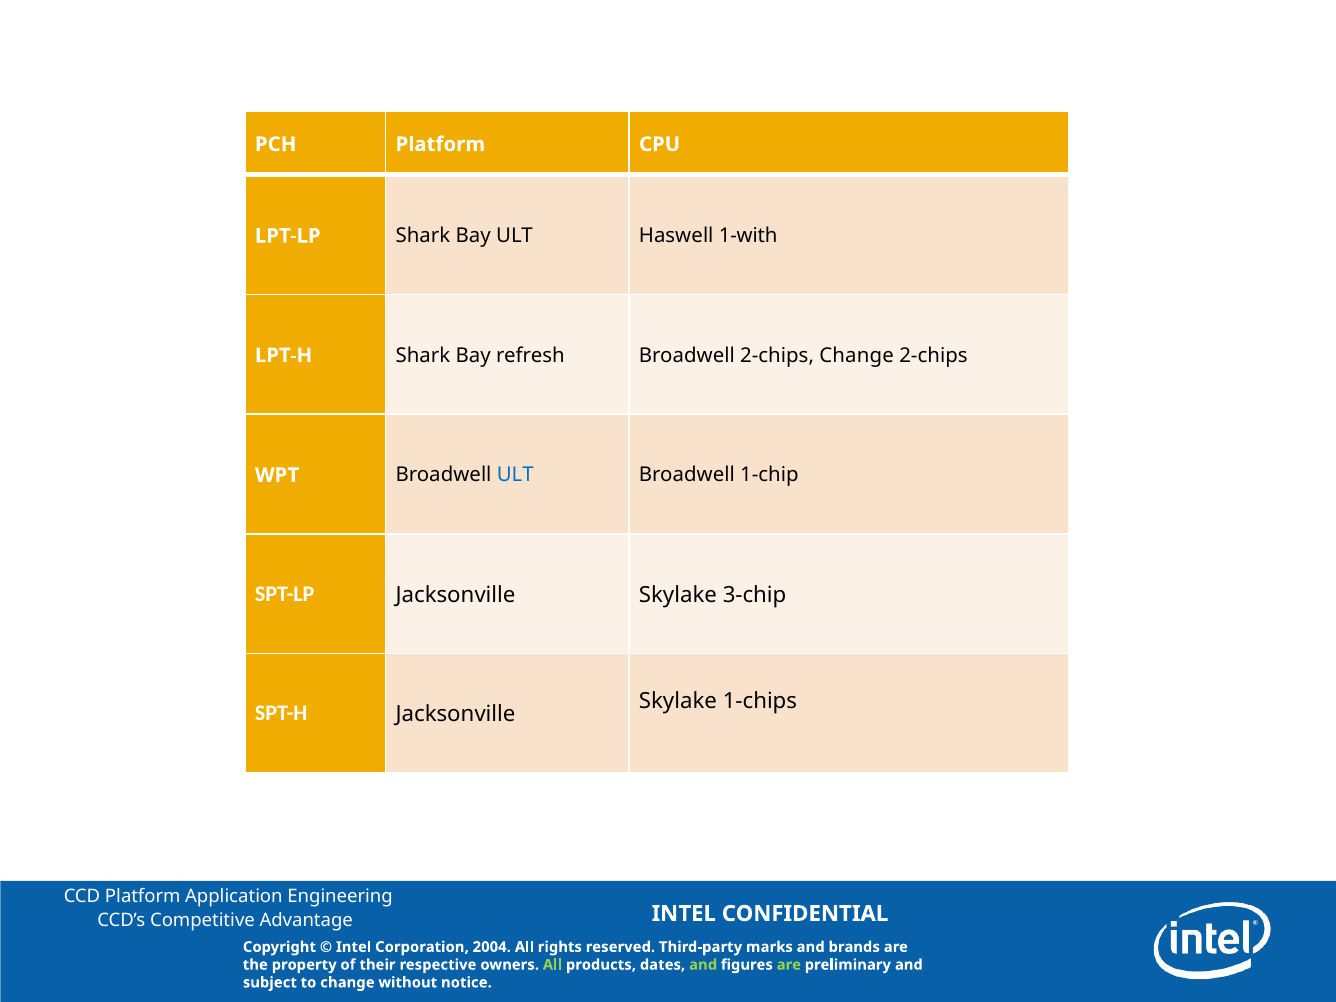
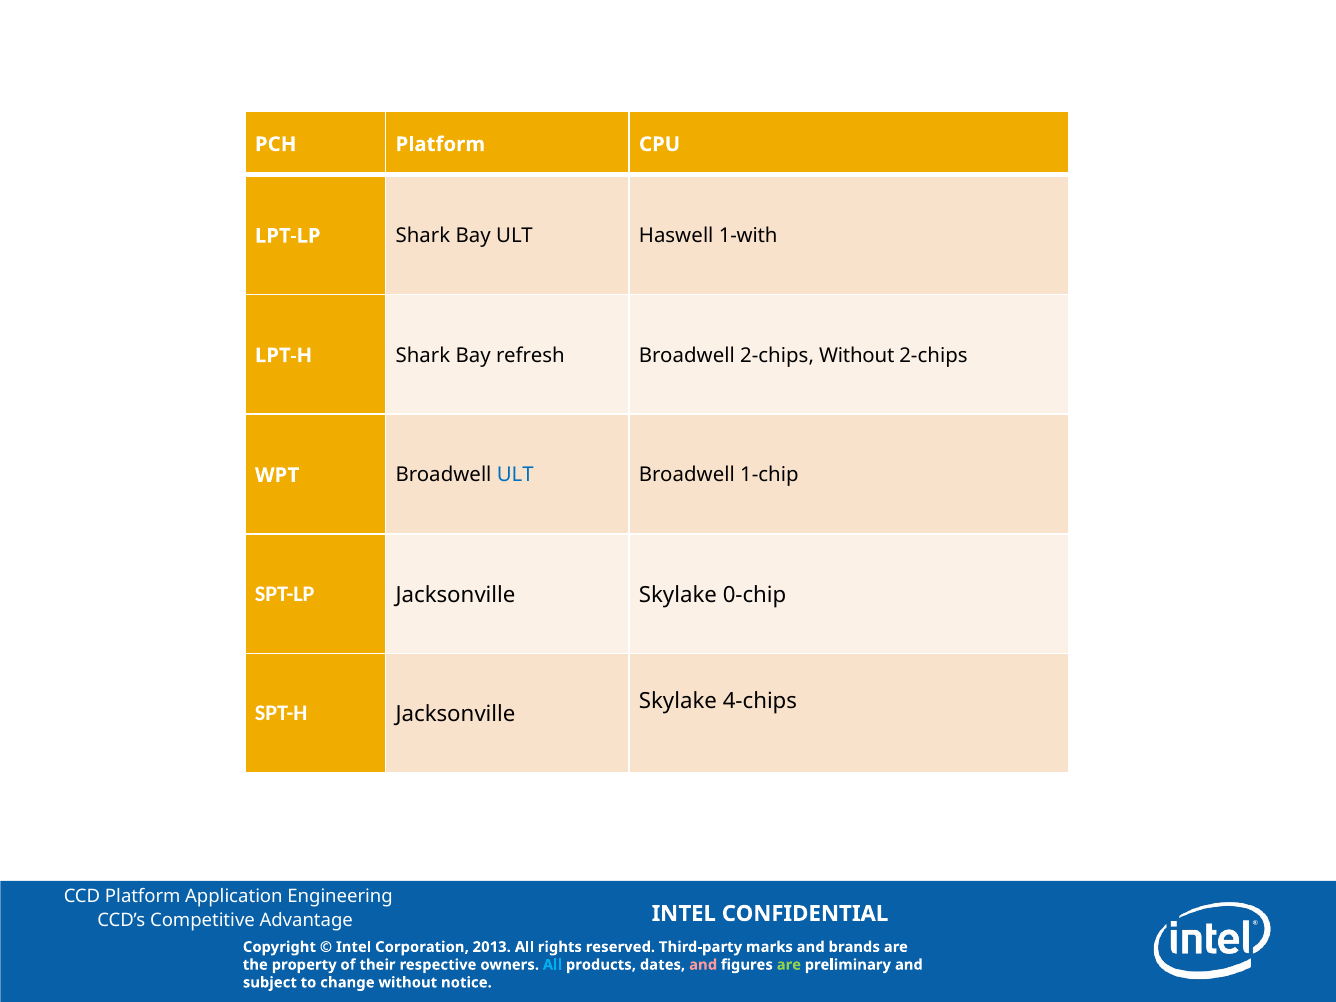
2-chips Change: Change -> Without
3-chip: 3-chip -> 0-chip
1-chips: 1-chips -> 4-chips
2004: 2004 -> 2013
All at (552, 965) colour: light green -> light blue
and at (703, 965) colour: light green -> pink
